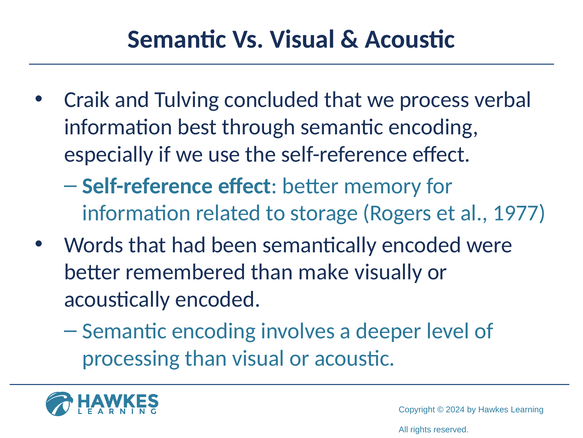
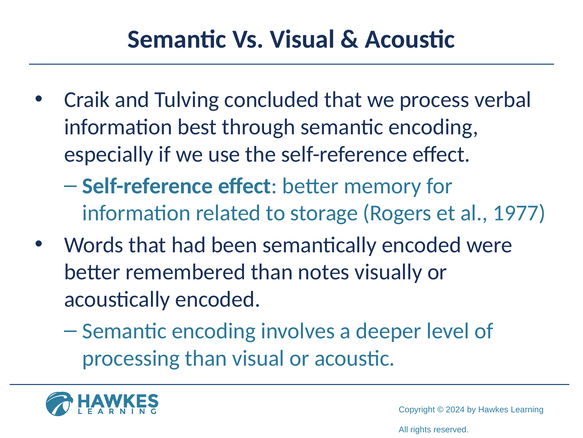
make: make -> notes
